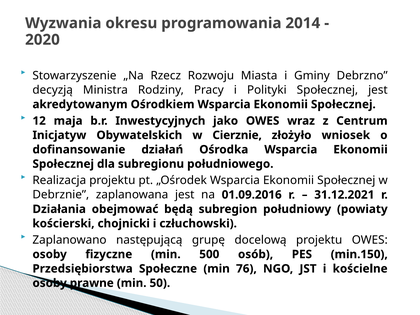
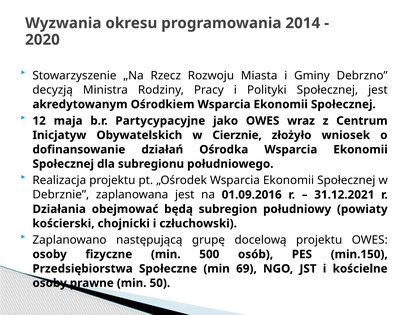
Inwestycyjnych: Inwestycyjnych -> Partycypacyjne
76: 76 -> 69
